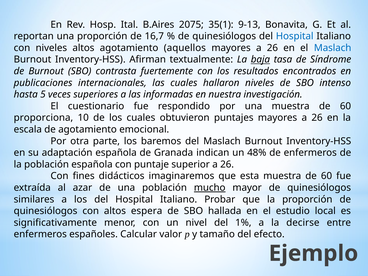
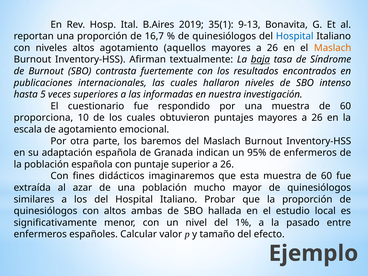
2075: 2075 -> 2019
Maslach at (333, 48) colour: blue -> orange
48%: 48% -> 95%
mucho underline: present -> none
espera: espera -> ambas
decirse: decirse -> pasado
